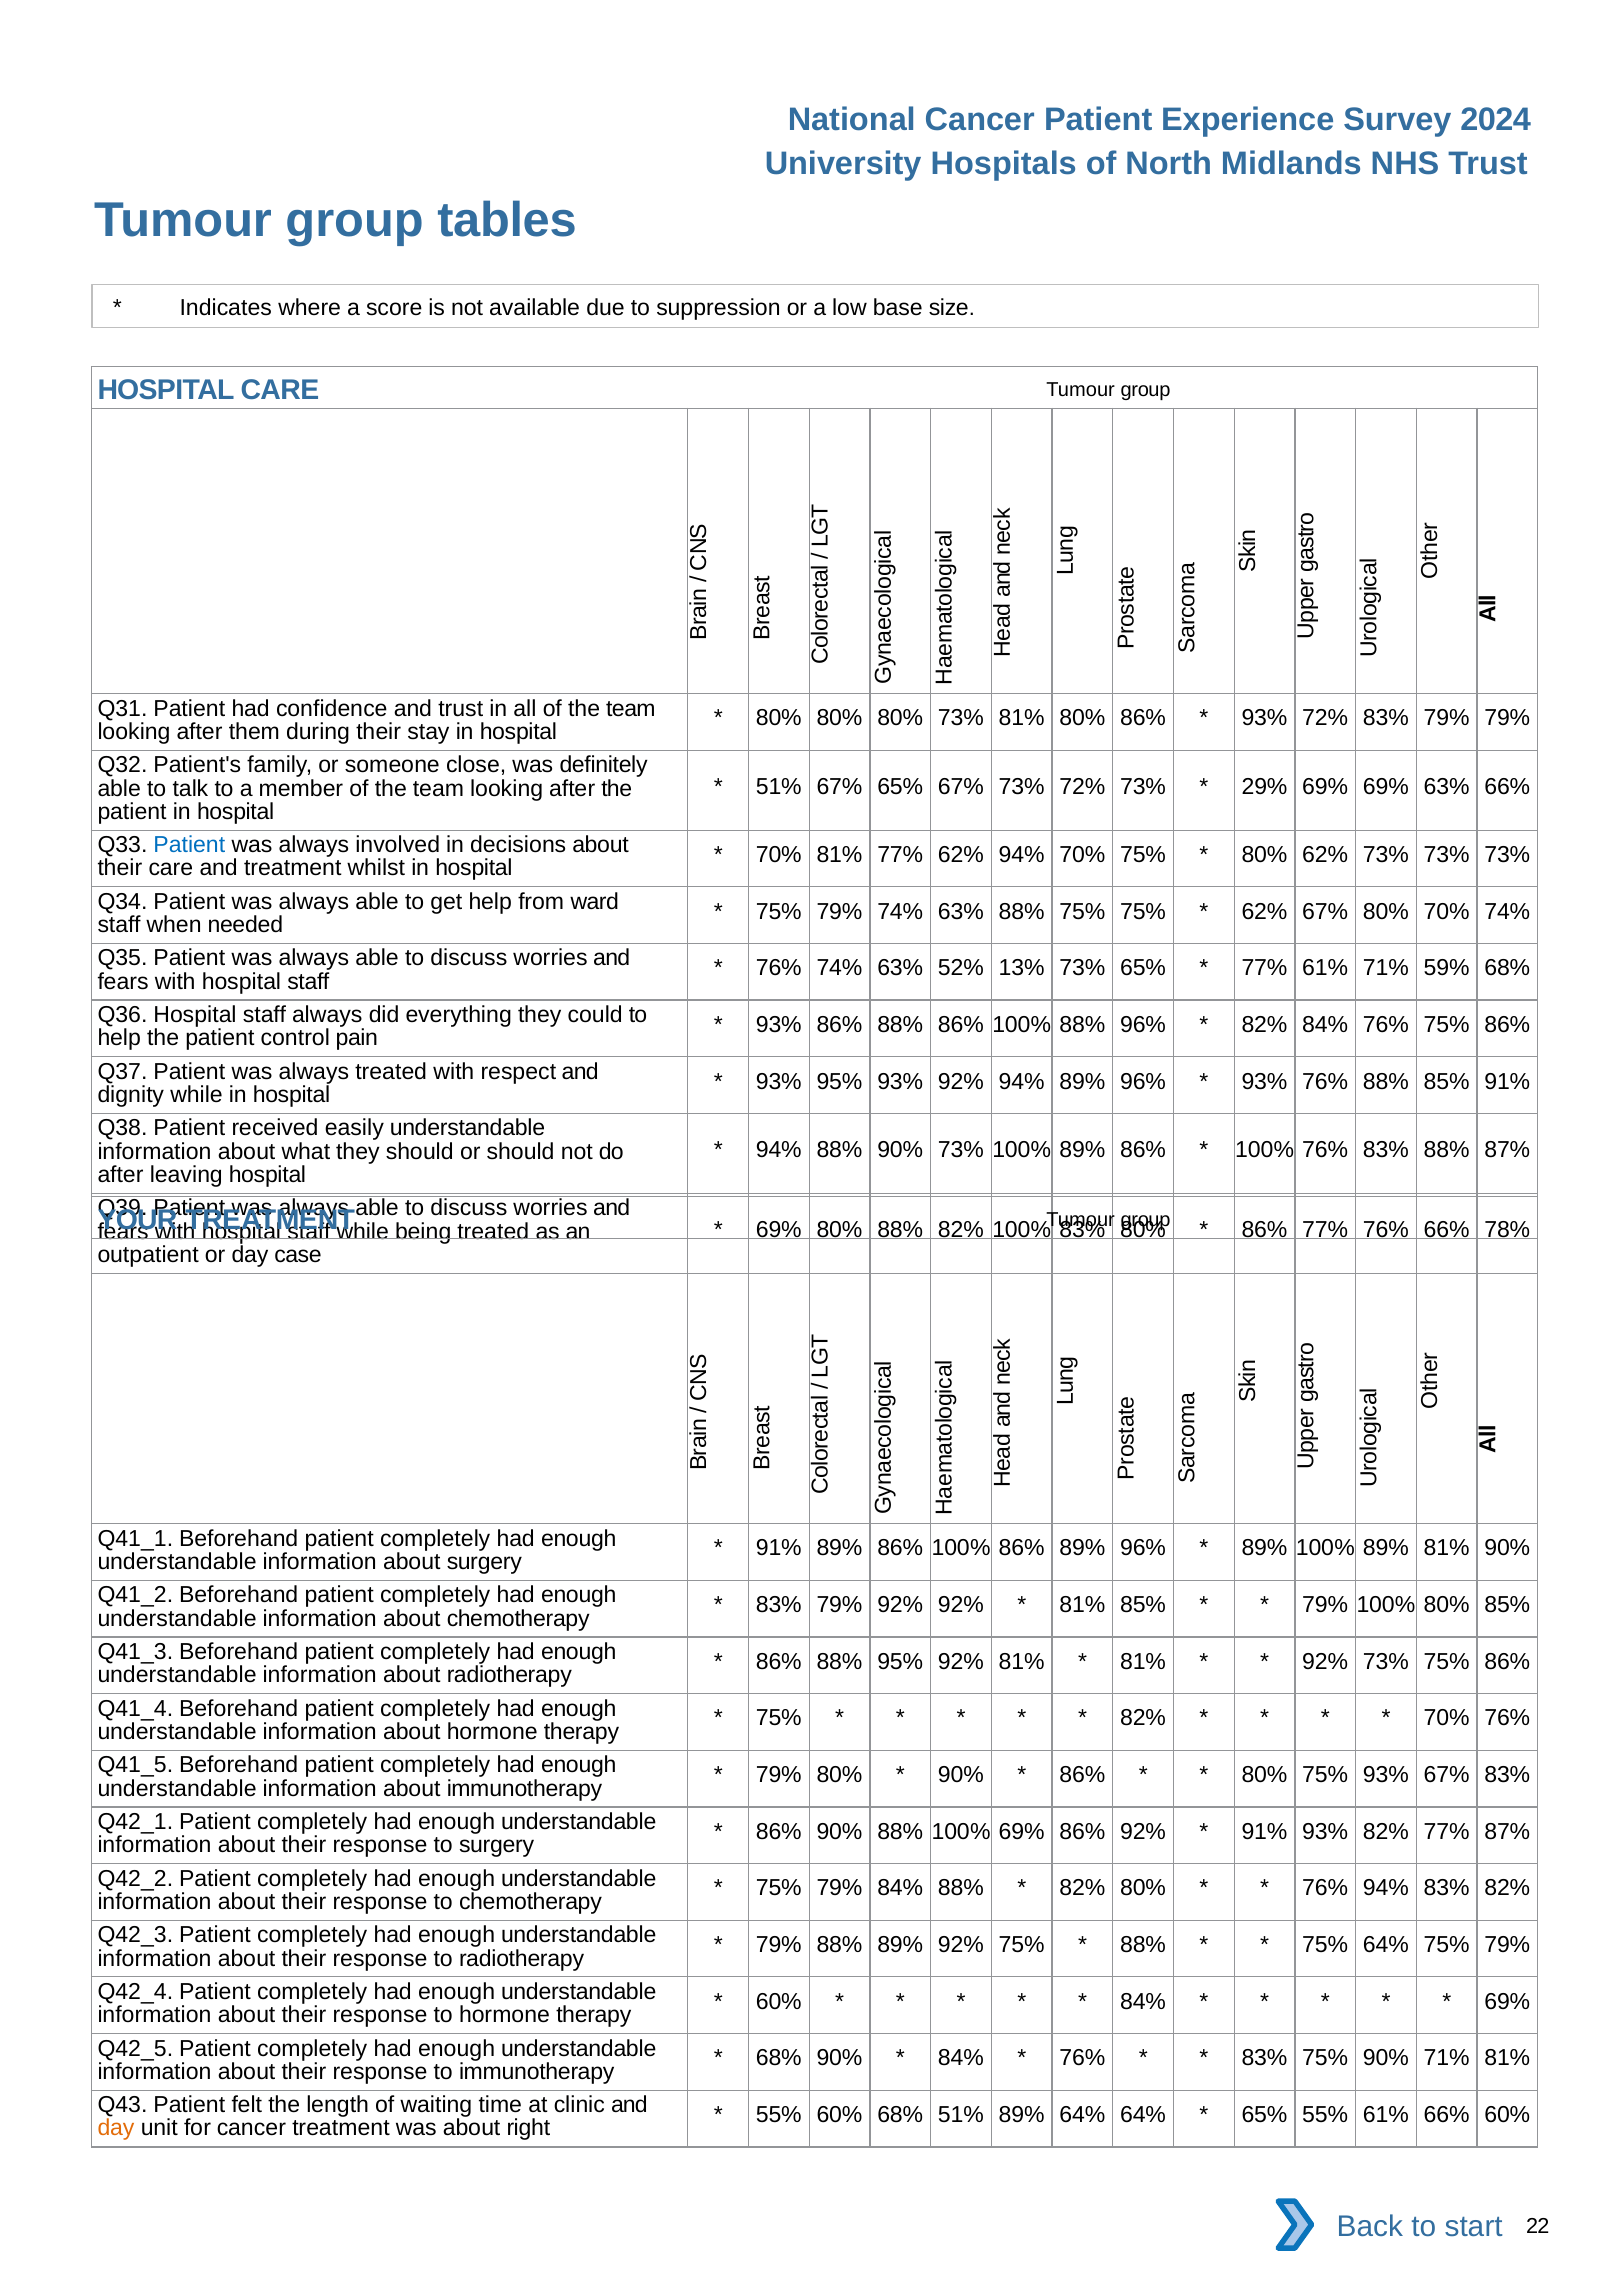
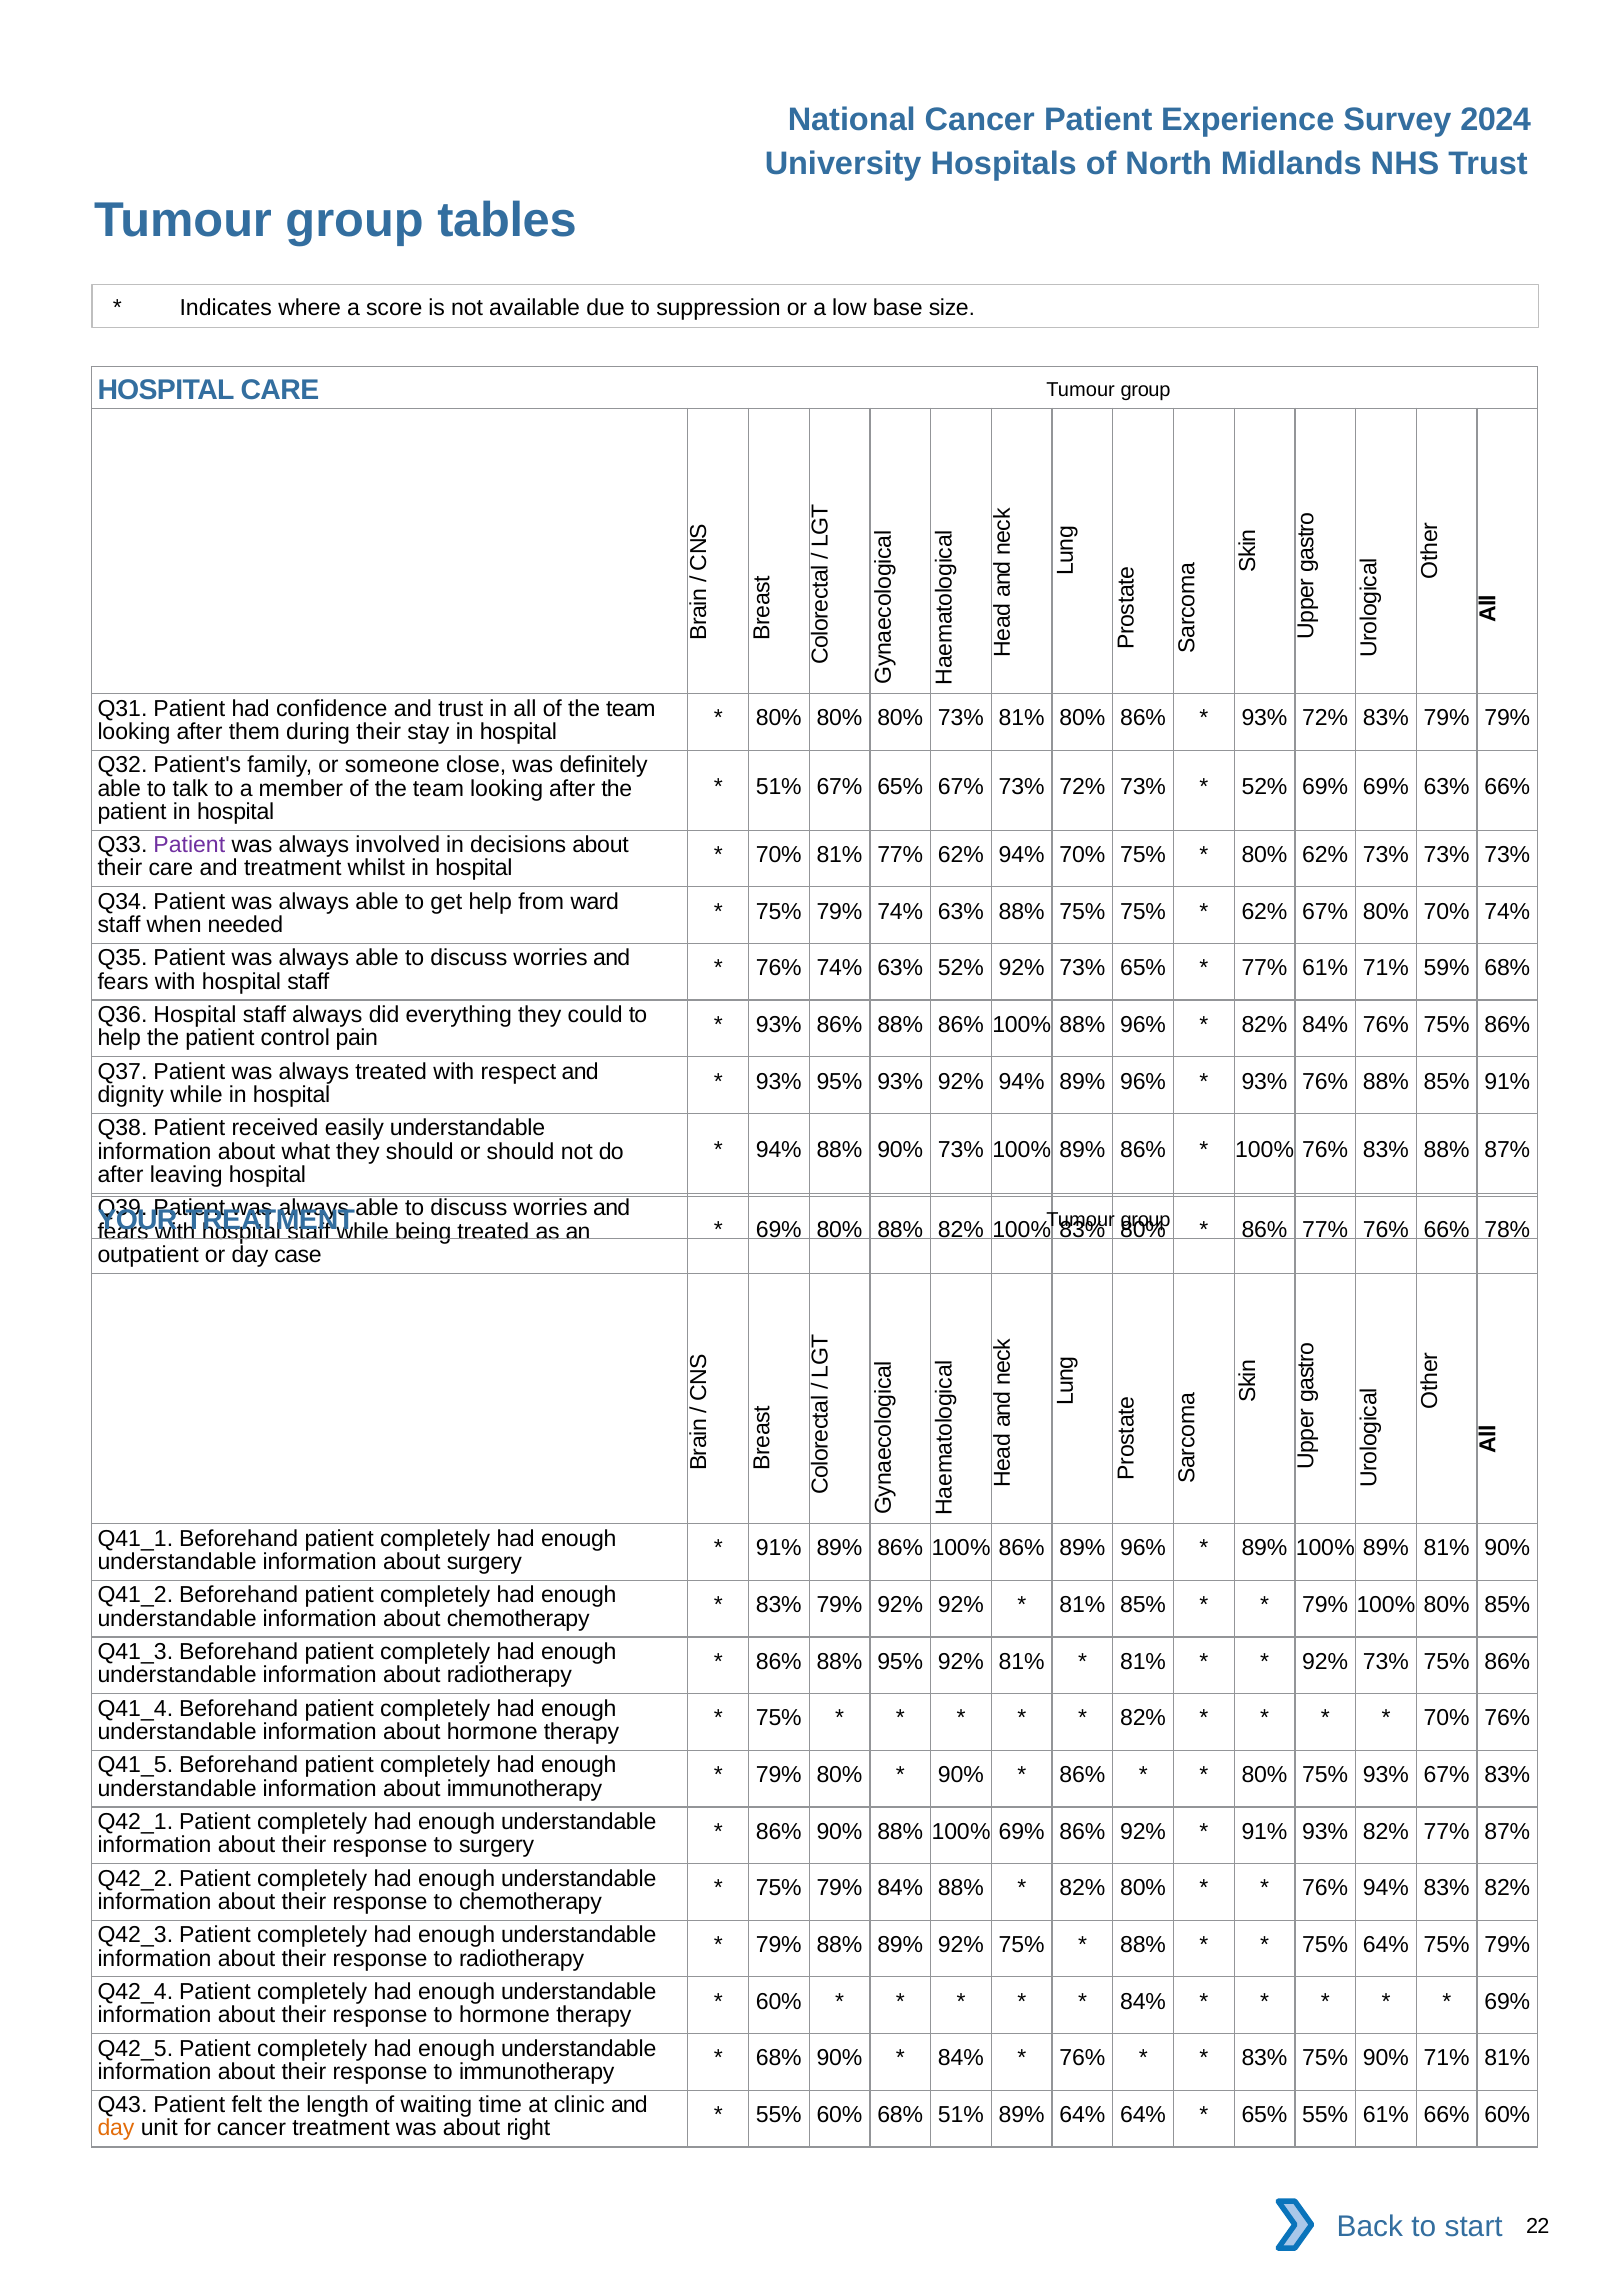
29% at (1264, 786): 29% -> 52%
Patient at (189, 845) colour: blue -> purple
52% 13%: 13% -> 92%
